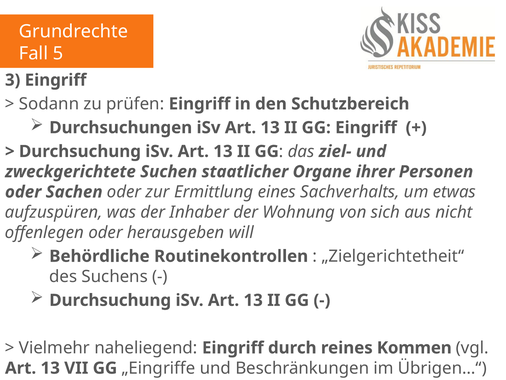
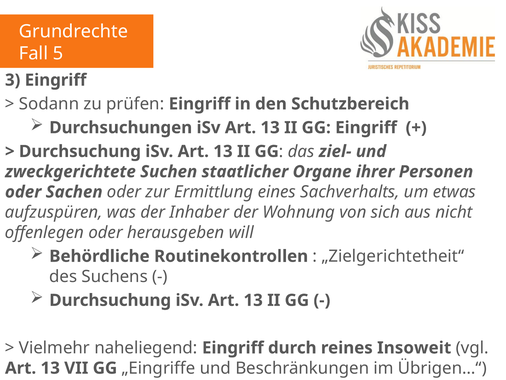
Kommen: Kommen -> Insoweit
